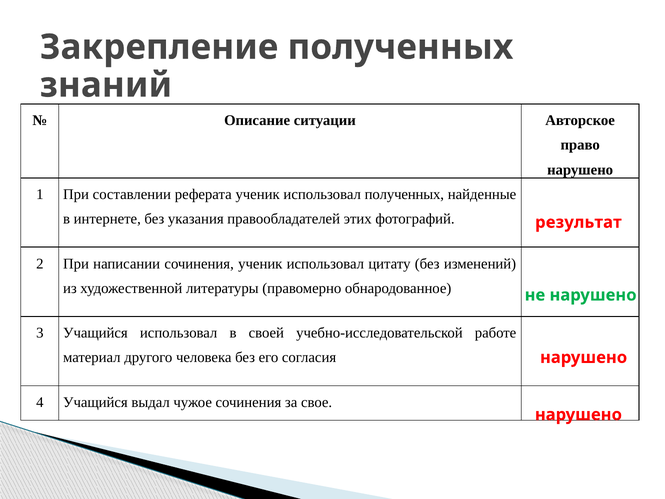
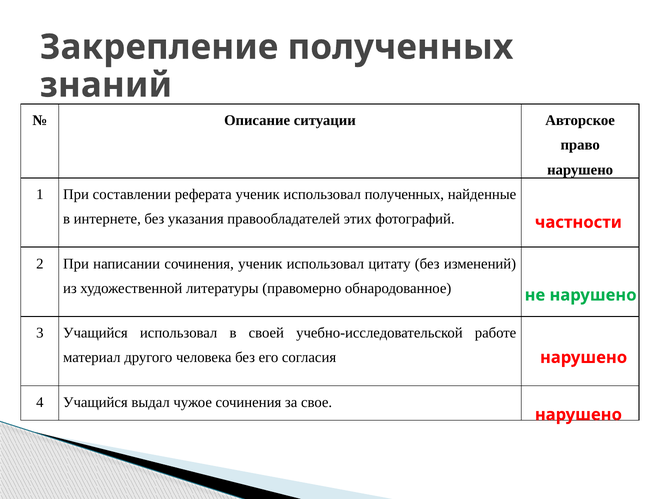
результат: результат -> частности
